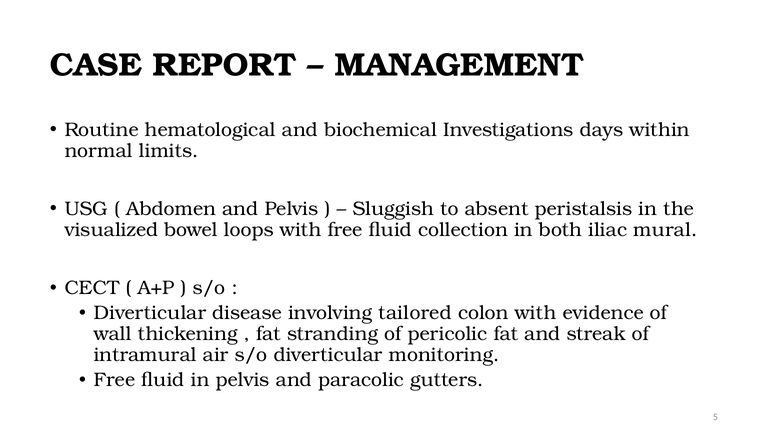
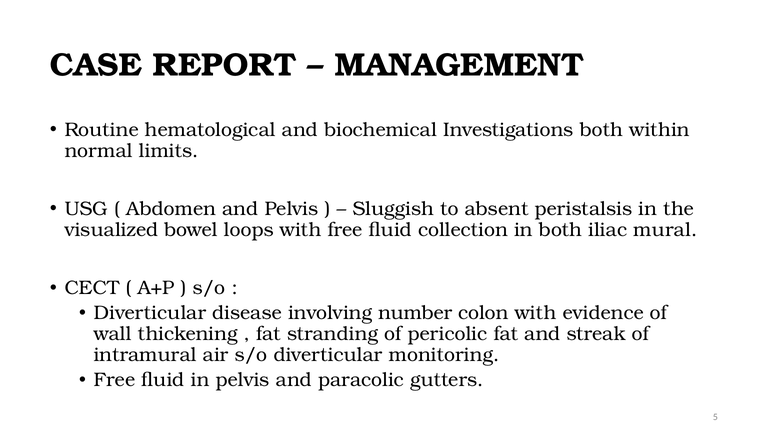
Investigations days: days -> both
tailored: tailored -> number
